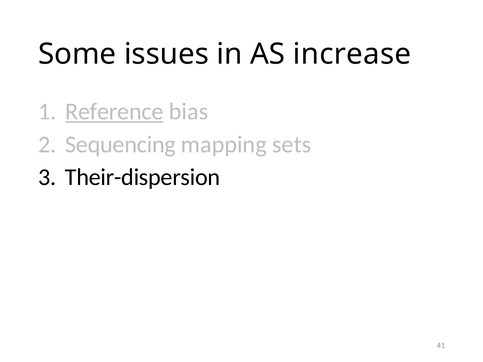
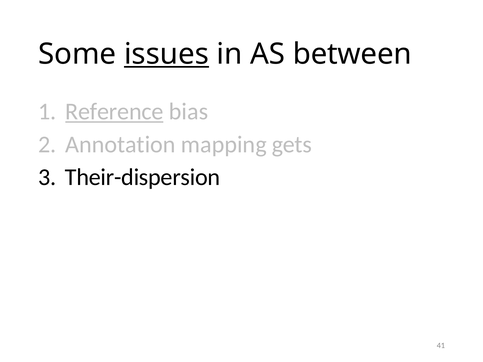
issues underline: none -> present
increase: increase -> between
Sequencing: Sequencing -> Annotation
sets: sets -> gets
